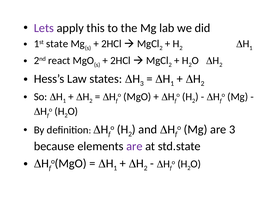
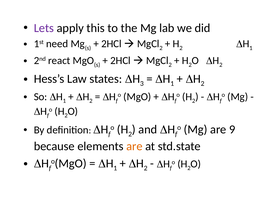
state: state -> need
are 3: 3 -> 9
are at (134, 146) colour: purple -> orange
